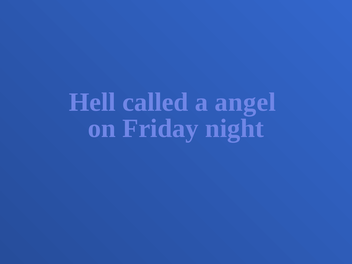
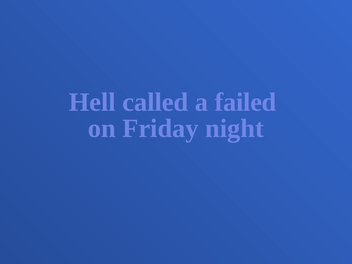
angel: angel -> failed
